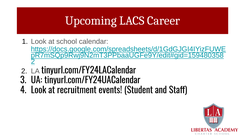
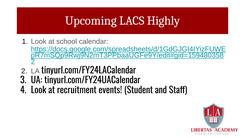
Career: Career -> Highly
